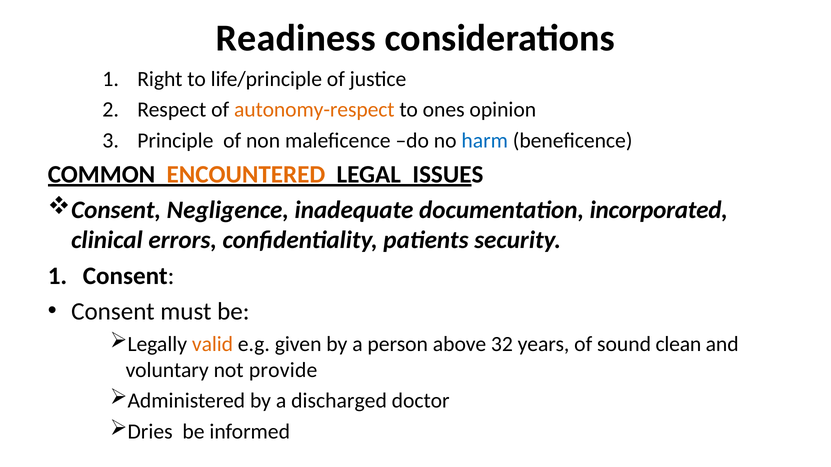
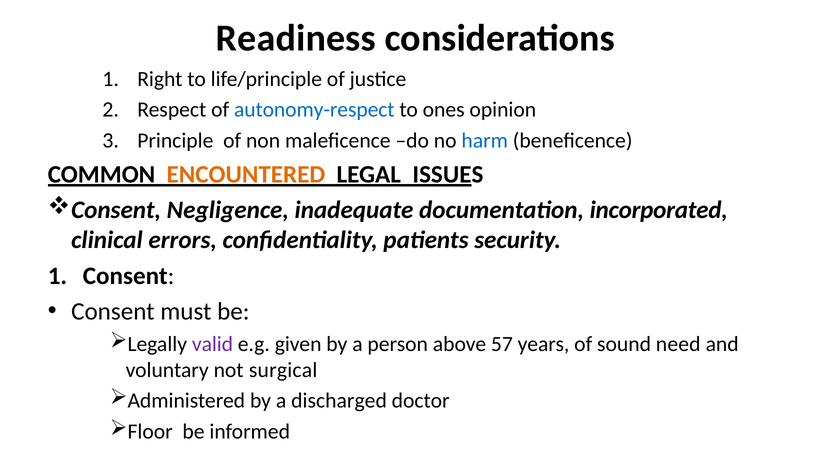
autonomy-respect colour: orange -> blue
valid colour: orange -> purple
32: 32 -> 57
clean: clean -> need
provide: provide -> surgical
Dries: Dries -> Floor
